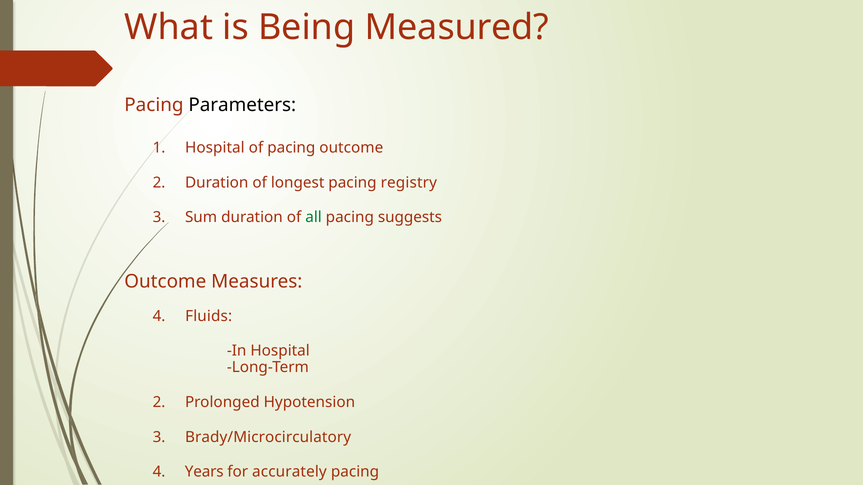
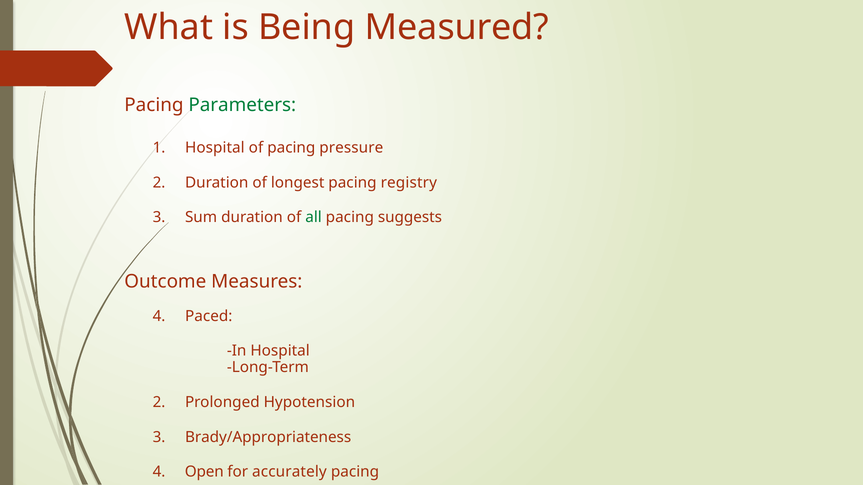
Parameters colour: black -> green
pacing outcome: outcome -> pressure
Fluids: Fluids -> Paced
Brady/Microcirculatory: Brady/Microcirculatory -> Brady/Appropriateness
Years: Years -> Open
